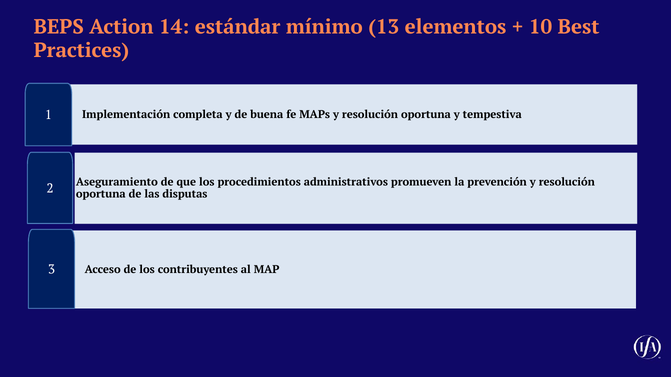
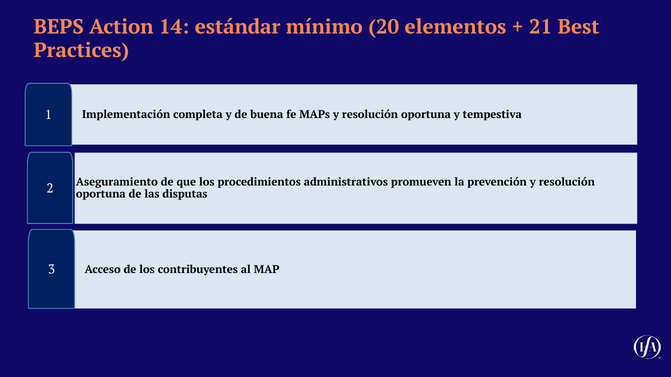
13: 13 -> 20
10: 10 -> 21
